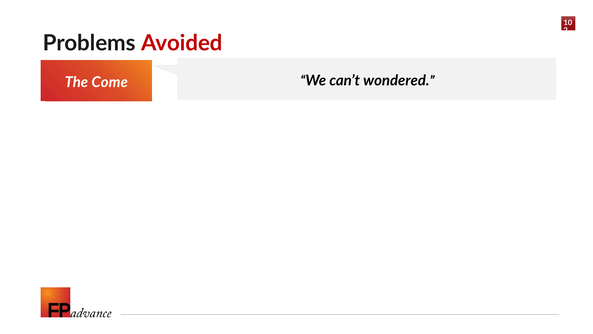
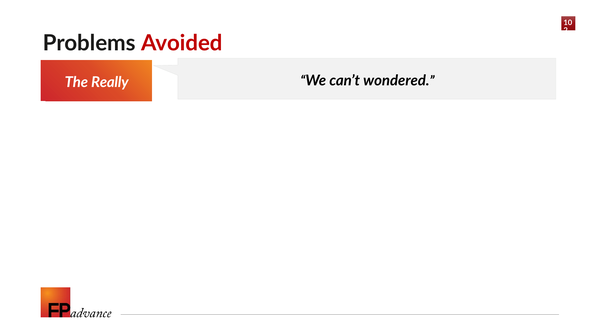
Come: Come -> Really
